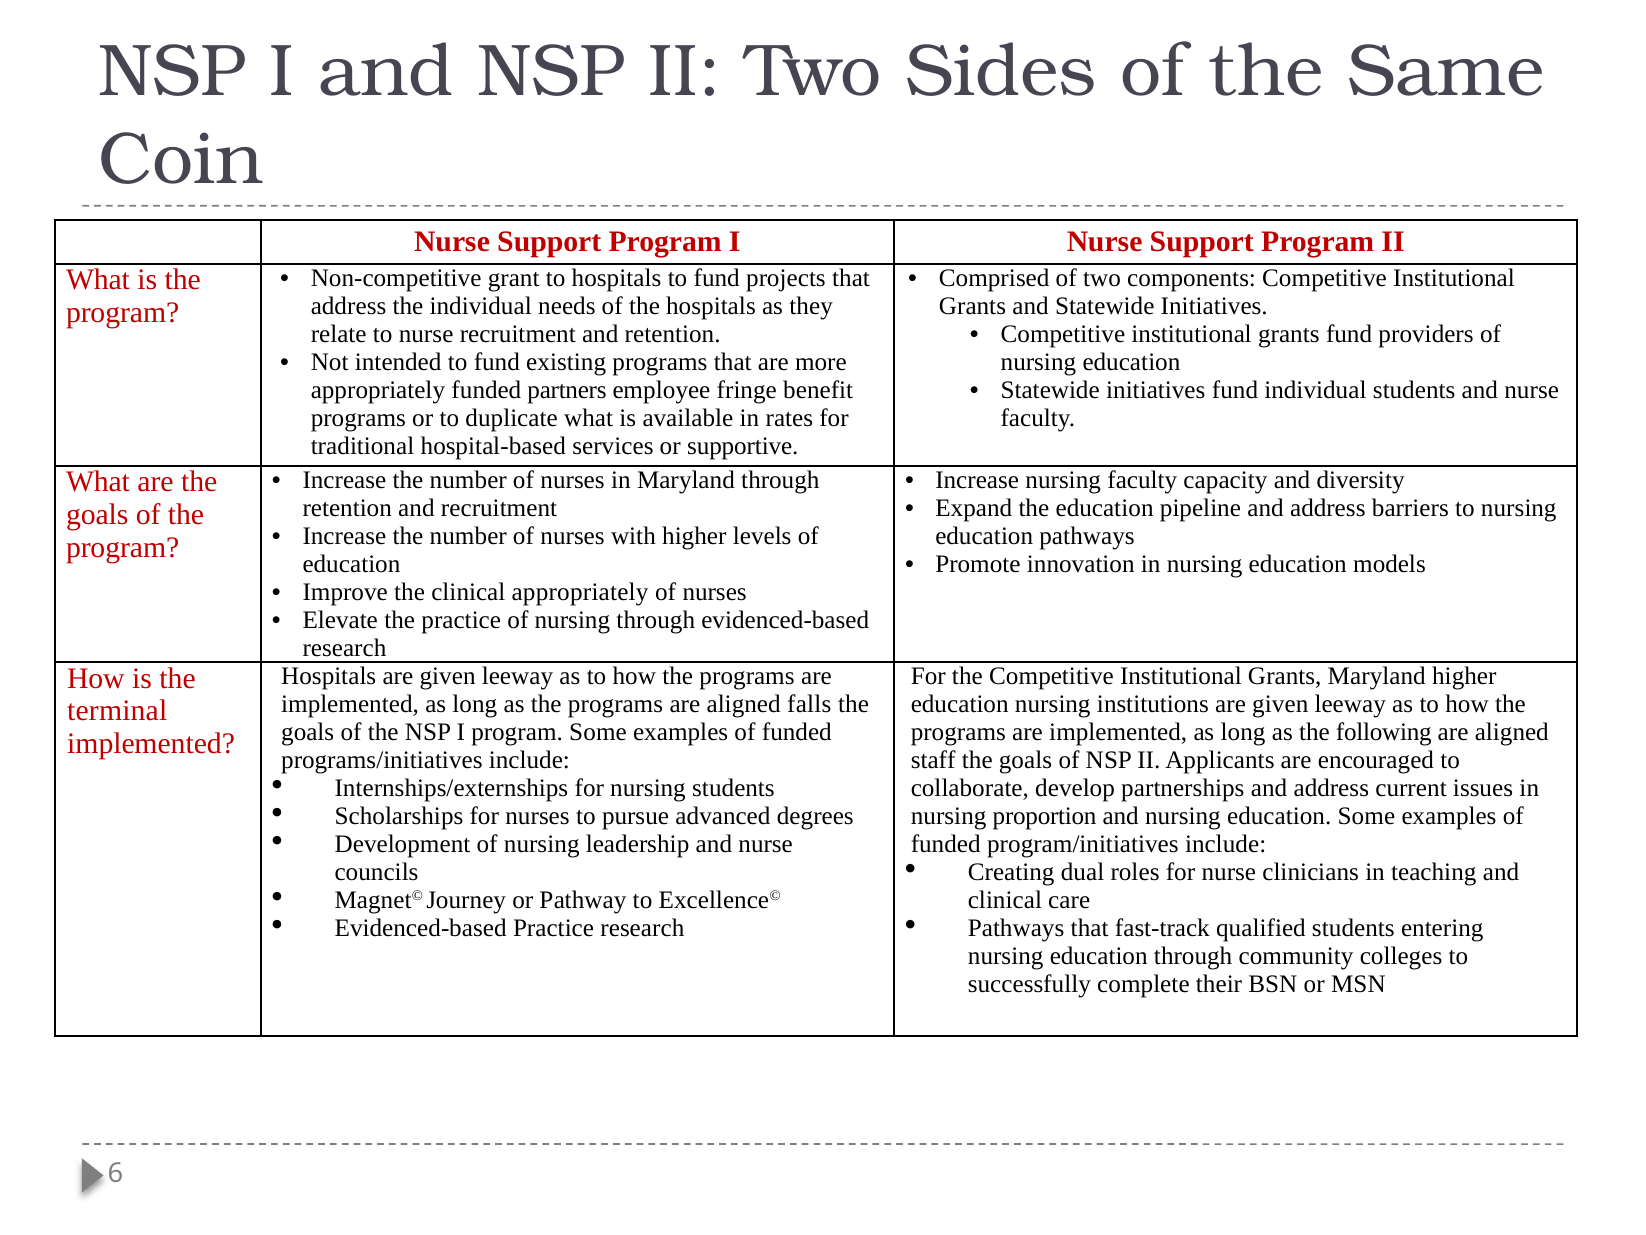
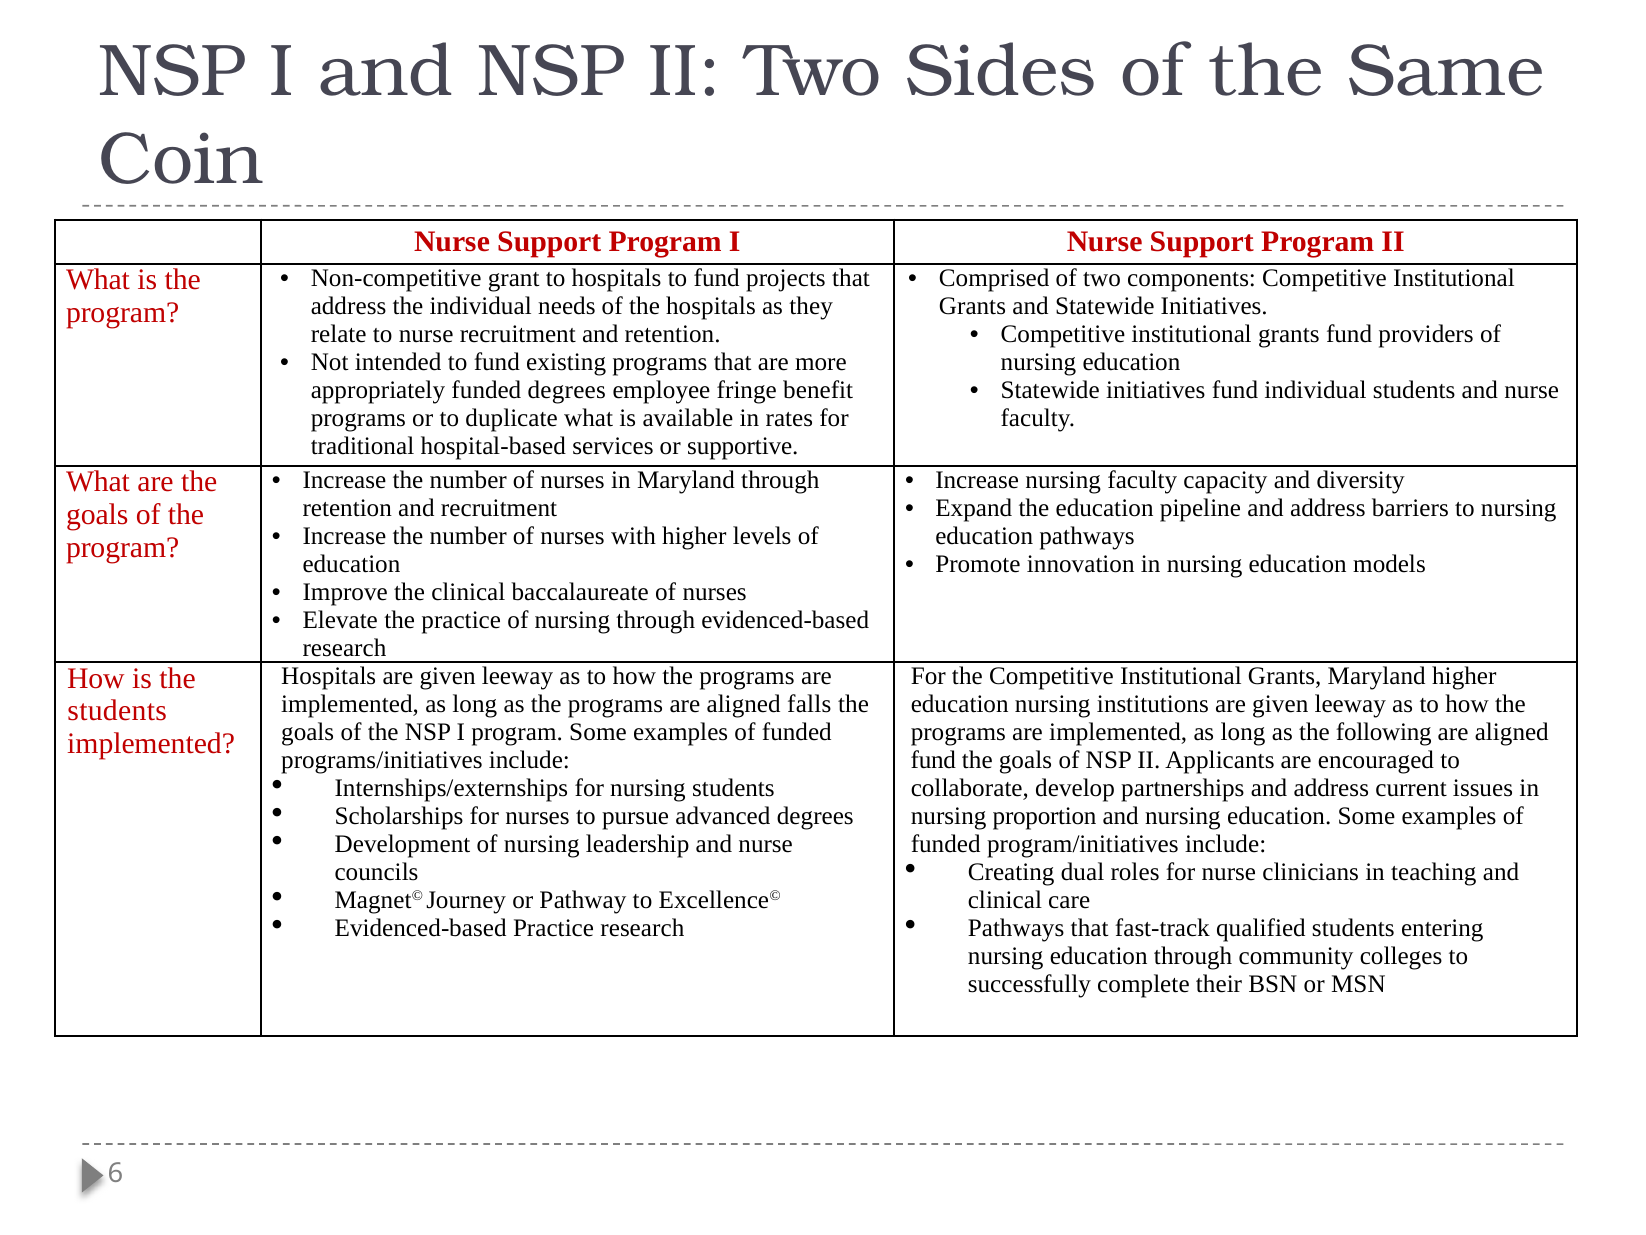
funded partners: partners -> degrees
clinical appropriately: appropriately -> baccalaureate
terminal at (117, 711): terminal -> students
staff at (933, 760): staff -> fund
